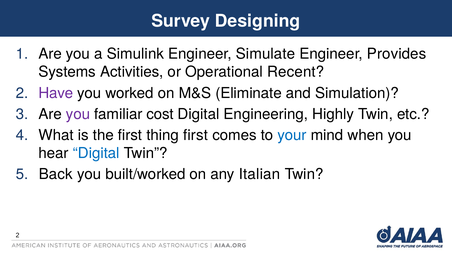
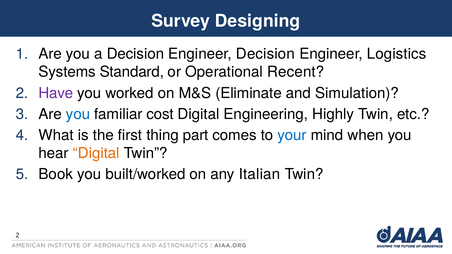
a Simulink: Simulink -> Decision
Engineer Simulate: Simulate -> Decision
Provides: Provides -> Logistics
Activities: Activities -> Standard
you at (78, 114) colour: purple -> blue
thing first: first -> part
Digital at (96, 153) colour: blue -> orange
Back: Back -> Book
